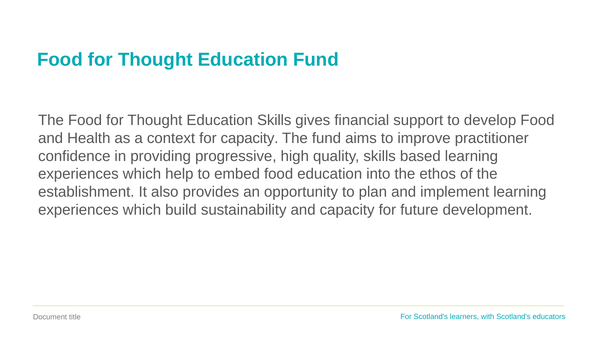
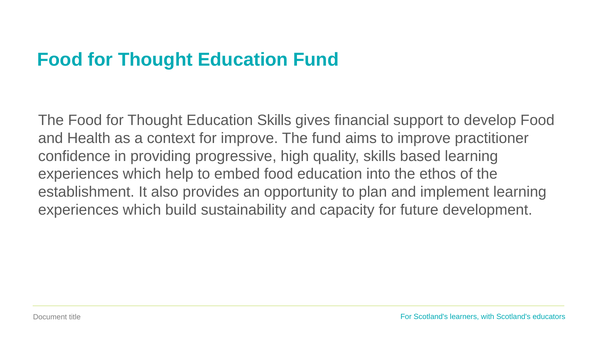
for capacity: capacity -> improve
